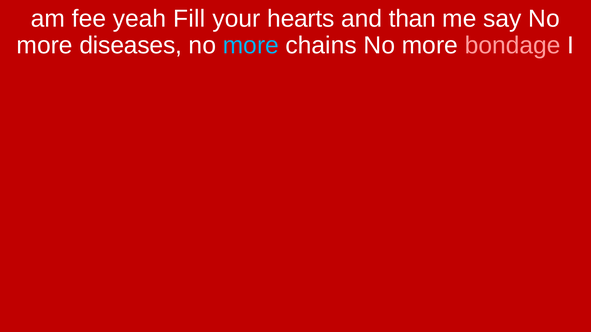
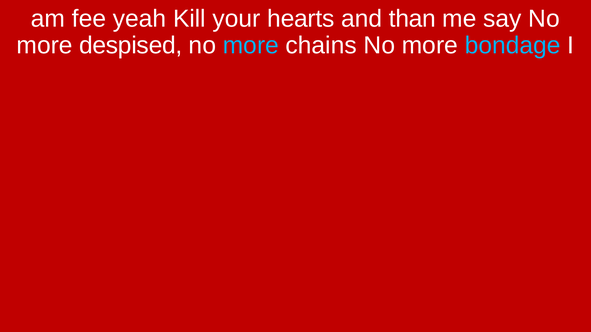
Fill: Fill -> Kill
diseases: diseases -> despised
bondage colour: pink -> light blue
